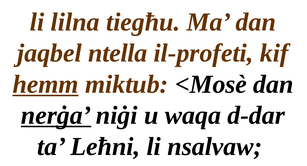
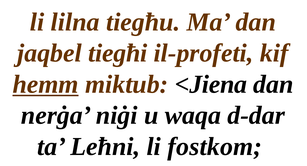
ntella: ntella -> tiegħi
<Mosè: <Mosè -> <Jiena
nerġa underline: present -> none
nsalvaw: nsalvaw -> fostkom
